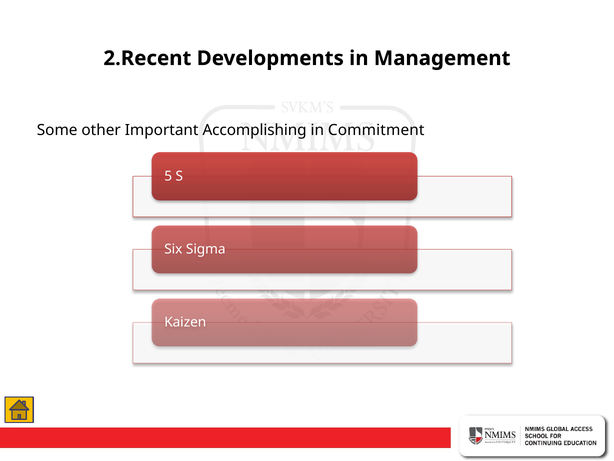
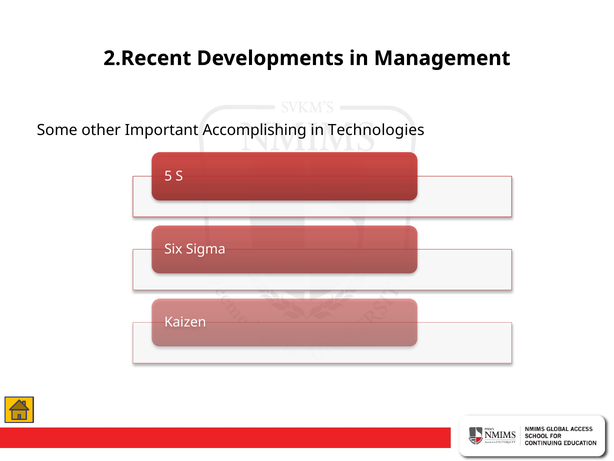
Commitment: Commitment -> Technologies
